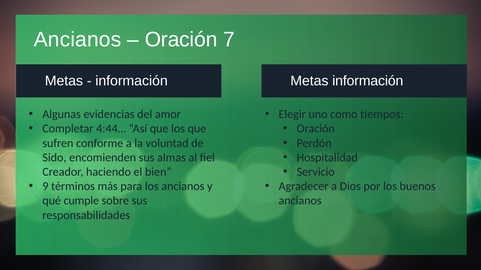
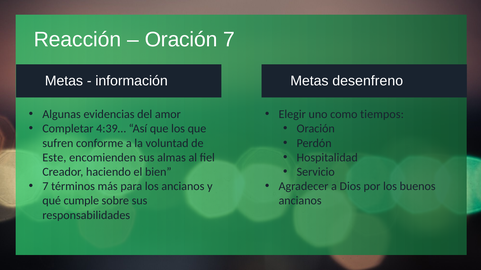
Ancianos at (77, 40): Ancianos -> Reacción
Metas información: información -> desenfreno
4:44…: 4:44… -> 4:39…
Sido: Sido -> Este
9 at (45, 187): 9 -> 7
